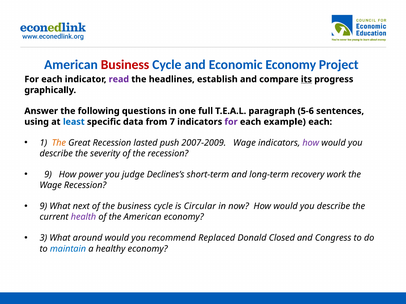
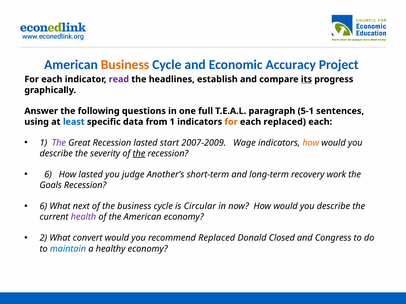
Business at (125, 65) colour: red -> orange
Economic Economy: Economy -> Accuracy
5-6: 5-6 -> 5-1
from 7: 7 -> 1
for at (231, 122) colour: purple -> orange
each example: example -> replaced
The at (59, 143) colour: orange -> purple
push: push -> start
how at (311, 143) colour: purple -> orange
the at (139, 154) underline: none -> present
9 at (48, 175): 9 -> 6
How power: power -> lasted
Declines’s: Declines’s -> Another’s
Wage at (51, 186): Wage -> Goals
9 at (43, 207): 9 -> 6
3: 3 -> 2
around: around -> convert
